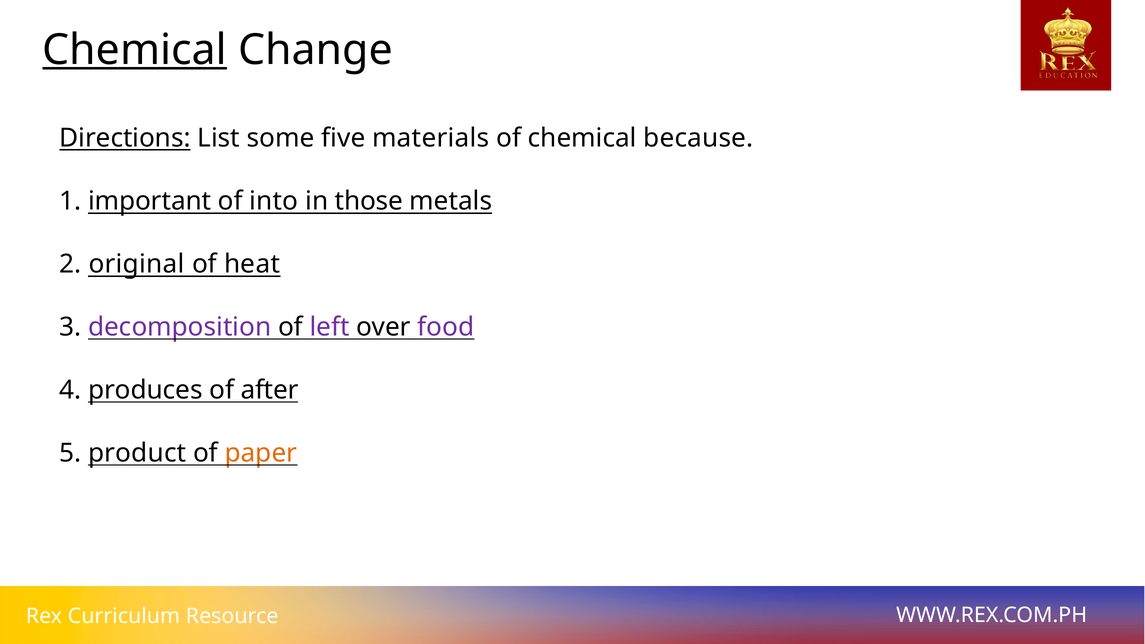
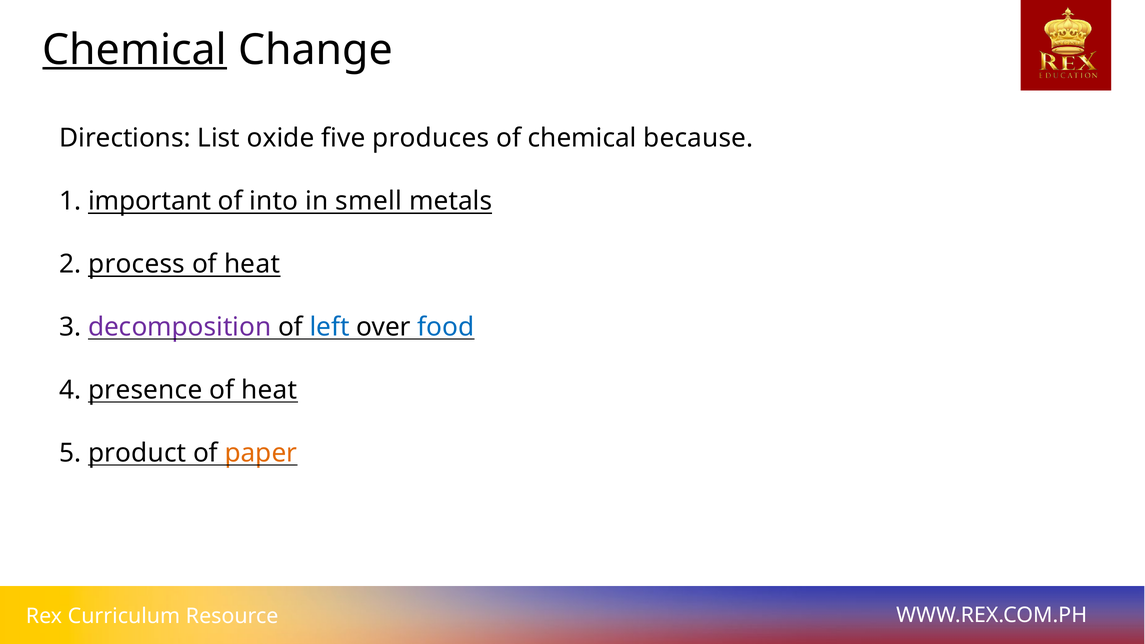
Directions underline: present -> none
some: some -> oxide
materials: materials -> produces
those: those -> smell
original: original -> process
left colour: purple -> blue
food colour: purple -> blue
produces: produces -> presence
after at (269, 390): after -> heat
